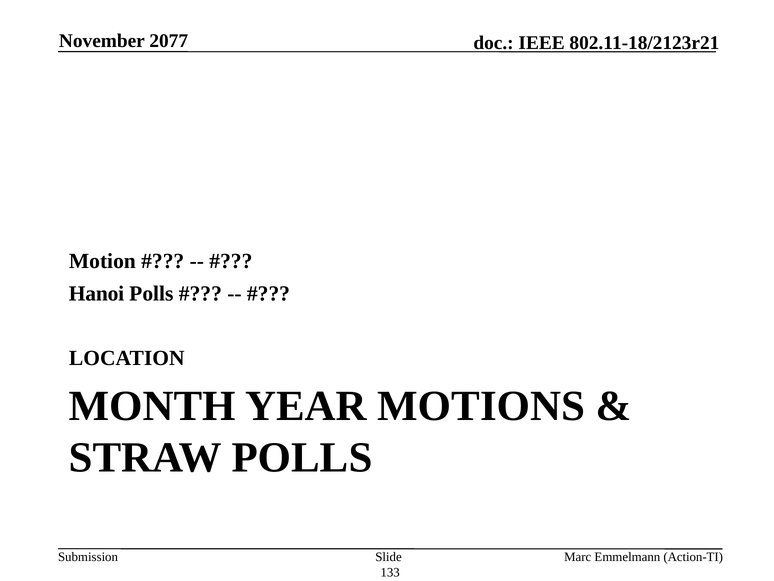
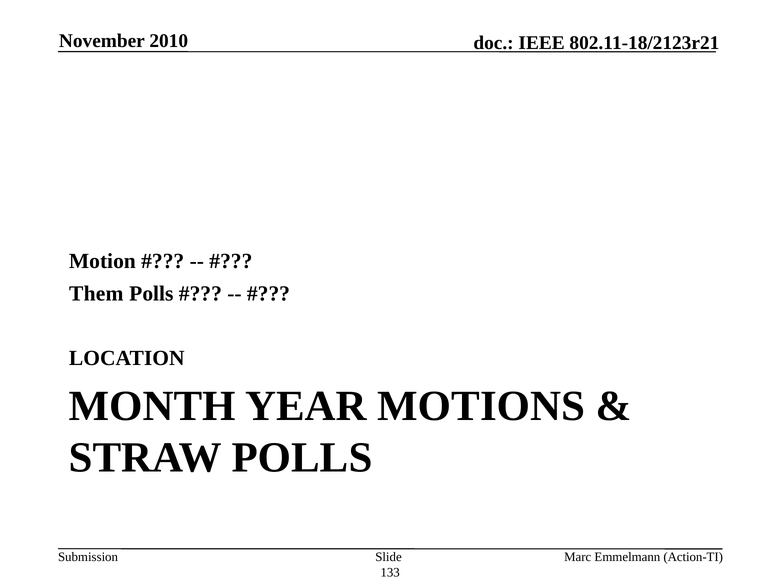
2077: 2077 -> 2010
Hanoi: Hanoi -> Them
